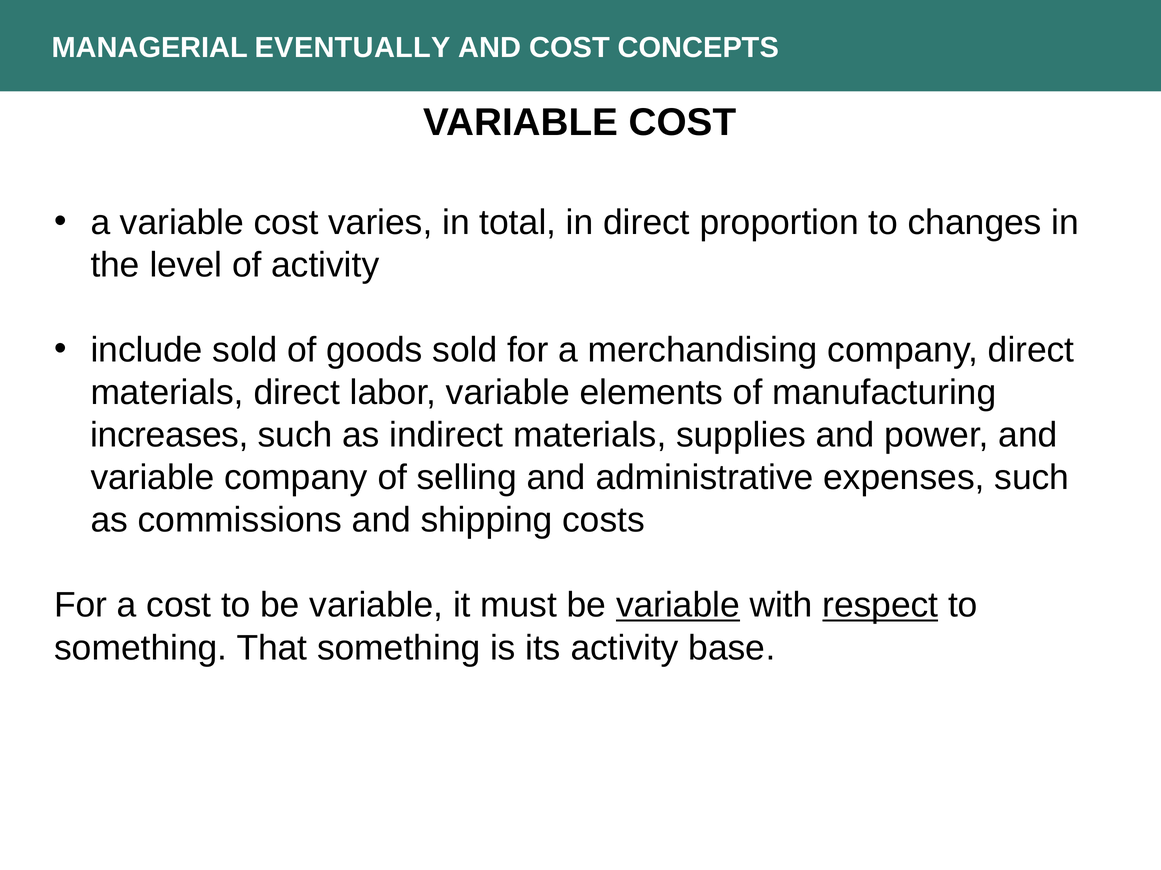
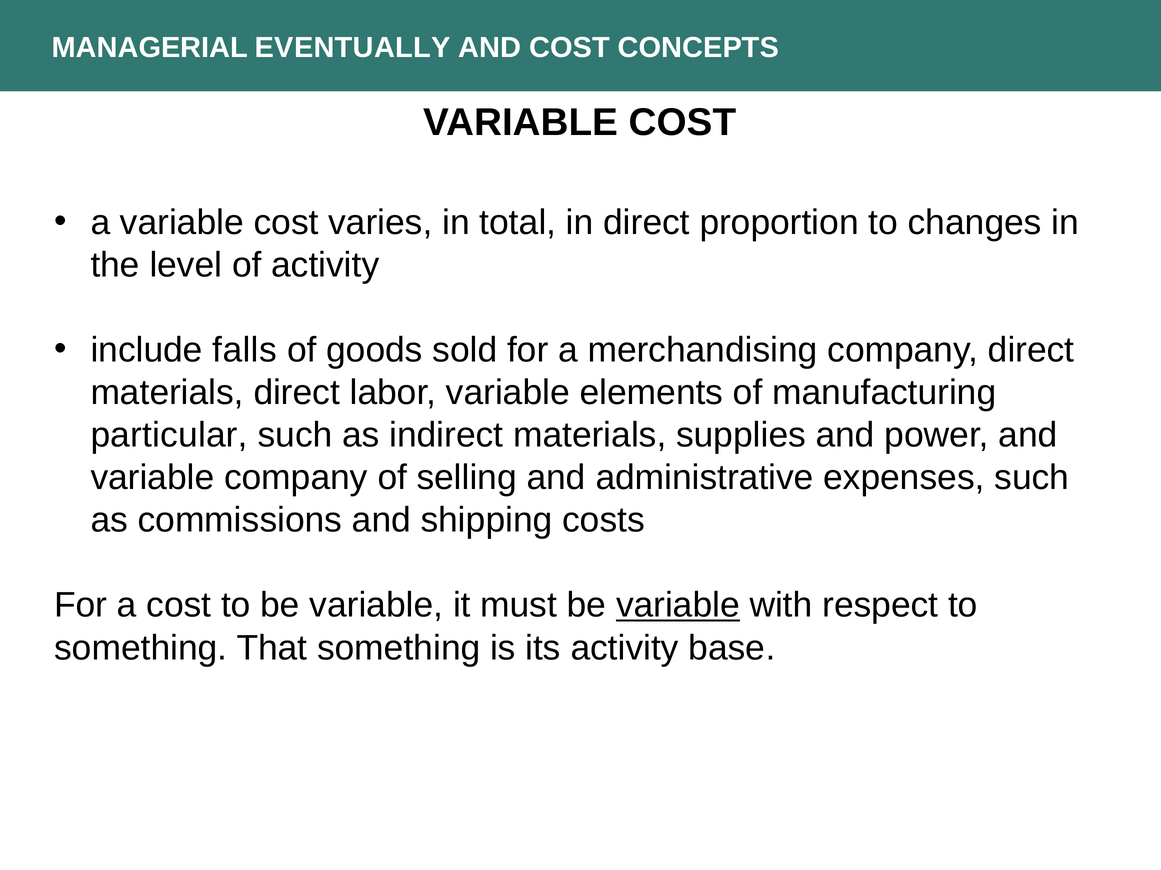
include sold: sold -> falls
increases: increases -> particular
respect underline: present -> none
